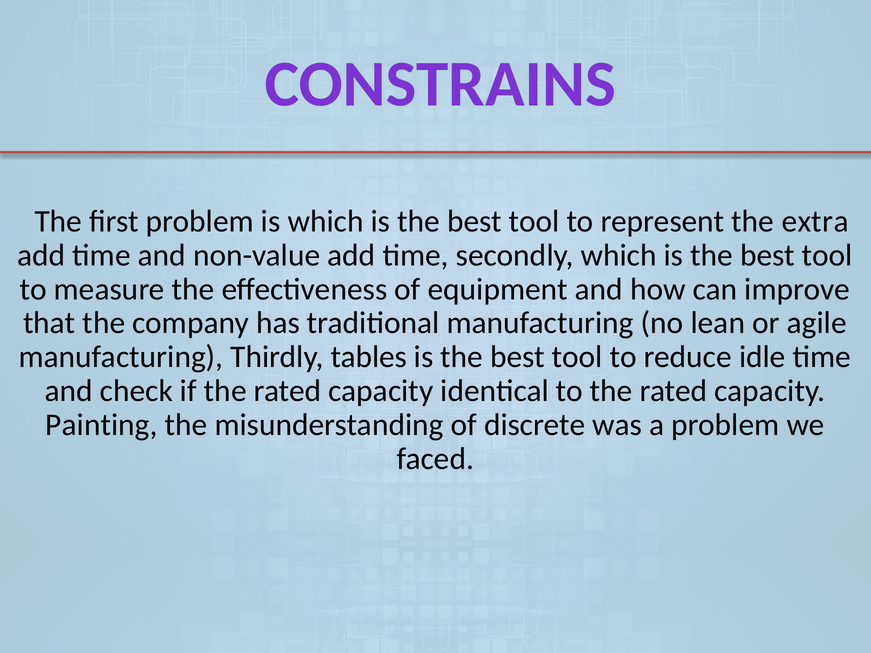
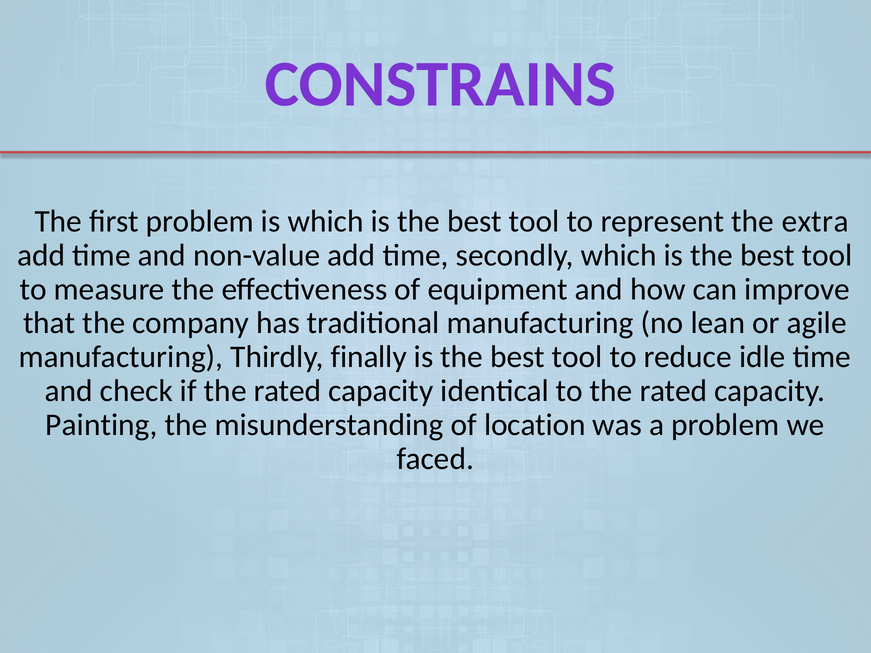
tables: tables -> finally
discrete: discrete -> location
